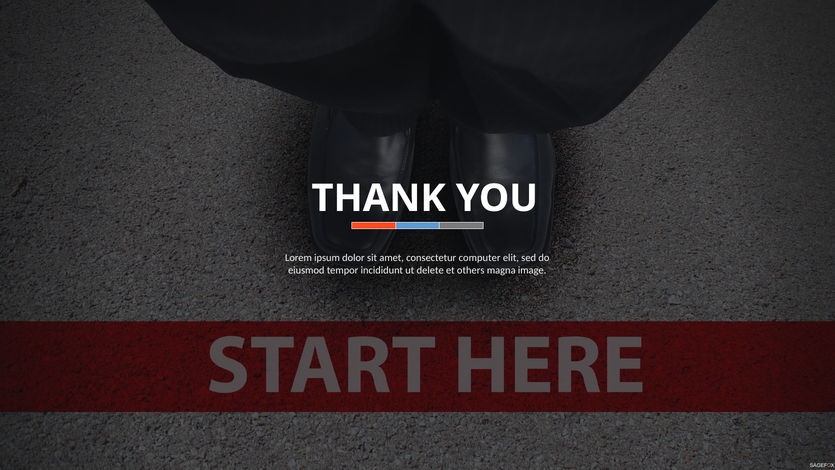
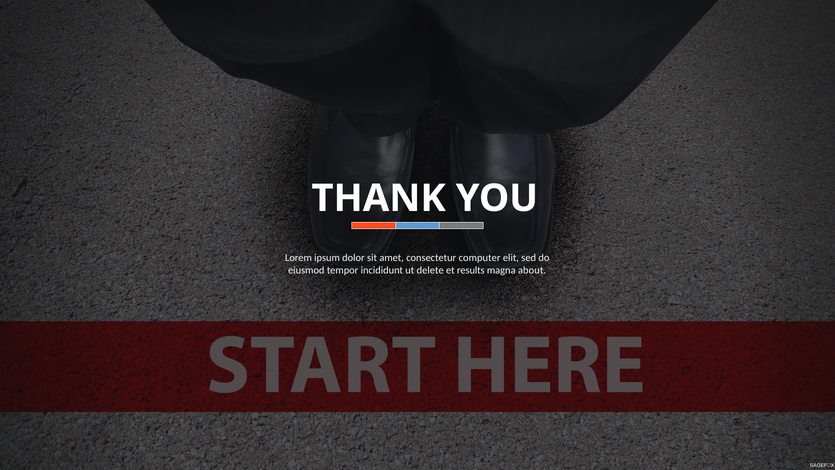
others: others -> results
image: image -> about
